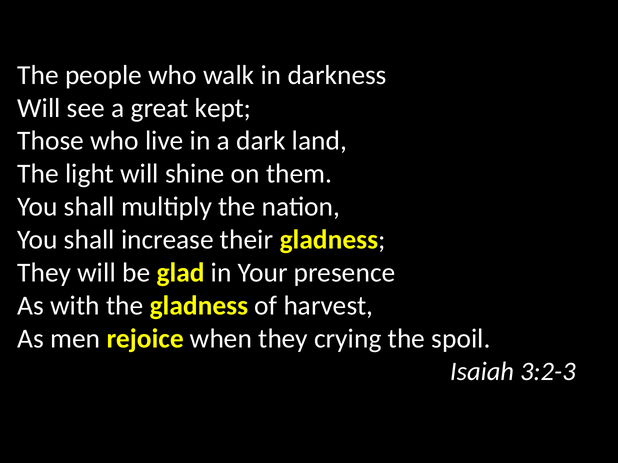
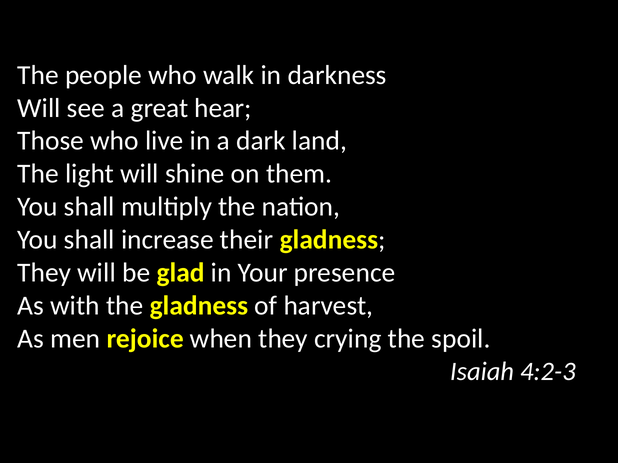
kept: kept -> hear
3:2-3: 3:2-3 -> 4:2-3
